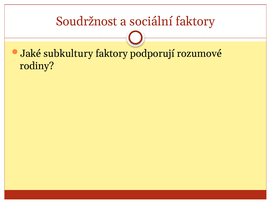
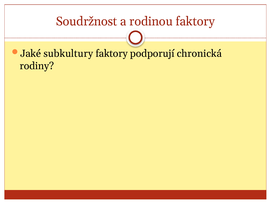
sociální: sociální -> rodinou
rozumové: rozumové -> chronická
